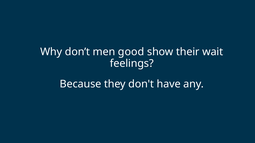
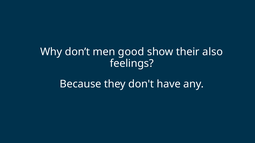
wait: wait -> also
